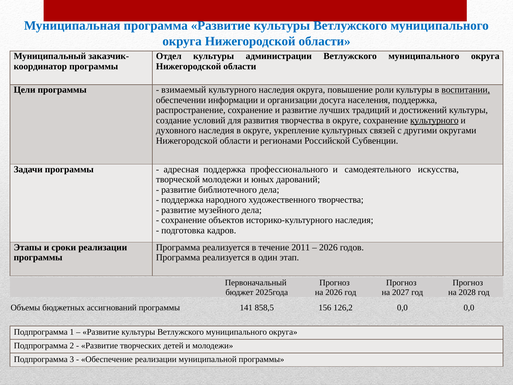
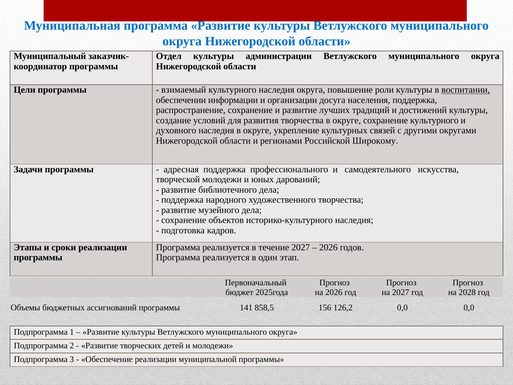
культурного at (434, 120) underline: present -> none
Субвенции: Субвенции -> Широкому
течение 2011: 2011 -> 2027
